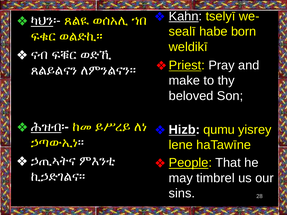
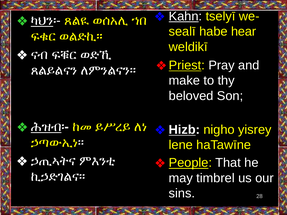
born: born -> hear
qumu: qumu -> nigho
